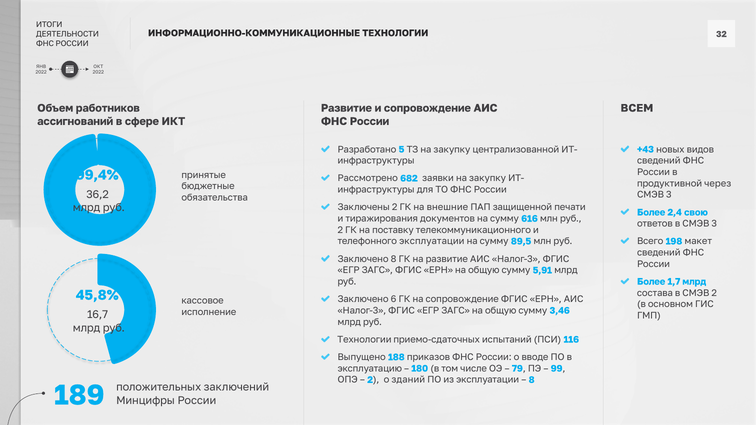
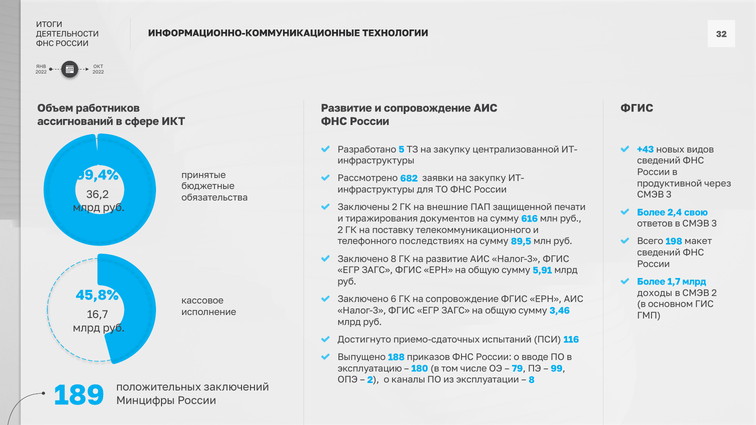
ВСЕМ at (637, 108): ВСЕМ -> ФГИС
телефонного эксплуатации: эксплуатации -> последствиях
состава: состава -> доходы
Технологии at (364, 340): Технологии -> Достигнуто
зданий: зданий -> каналы
